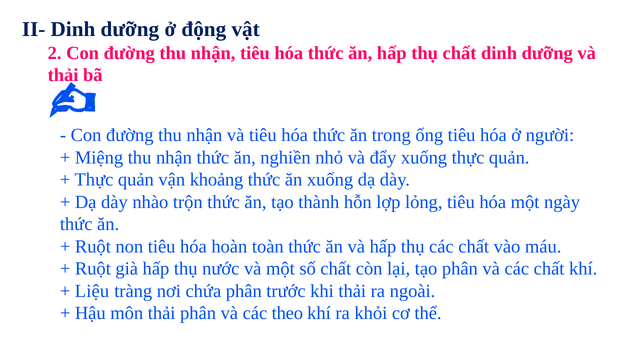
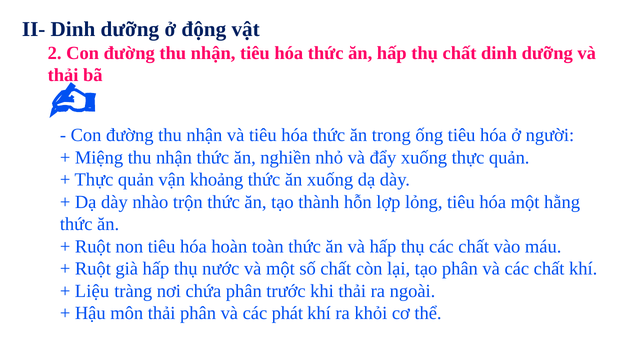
ngày: ngày -> hằng
theo: theo -> phát
